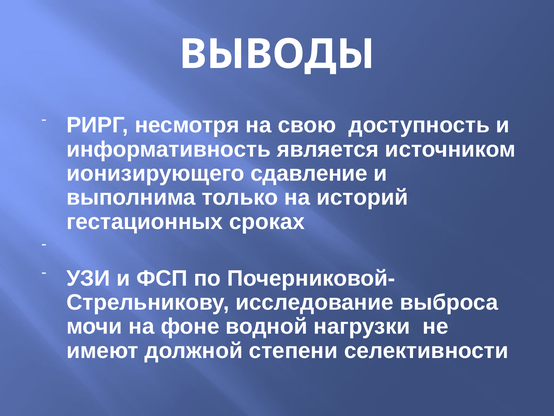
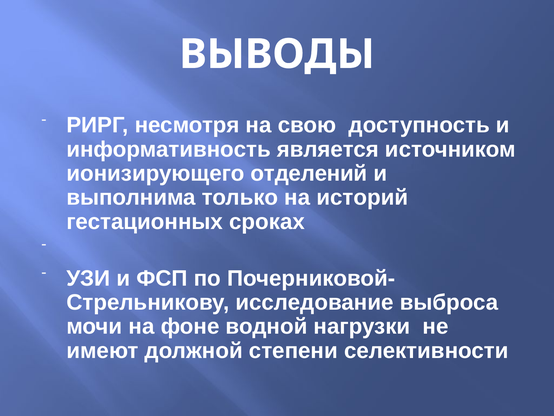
сдавление: сдавление -> отделений
